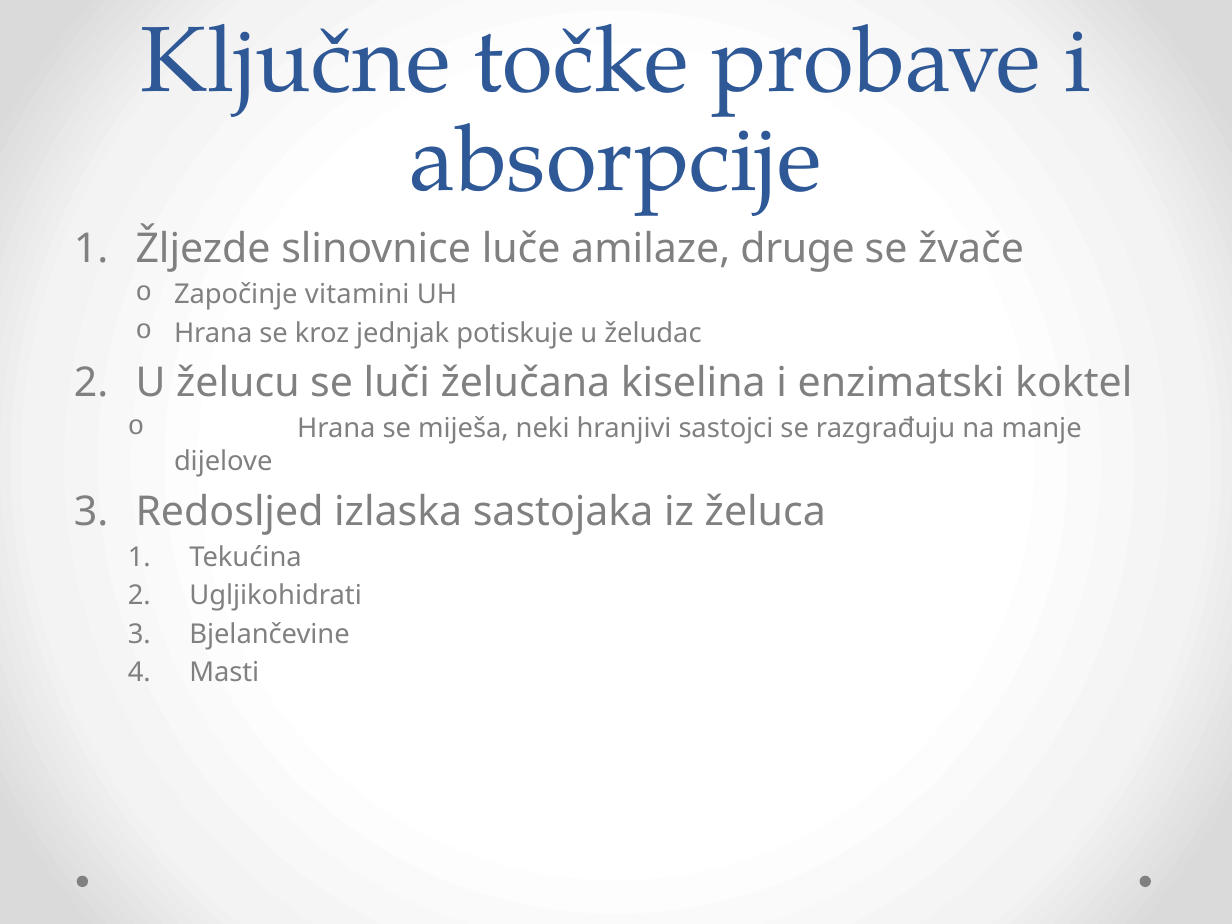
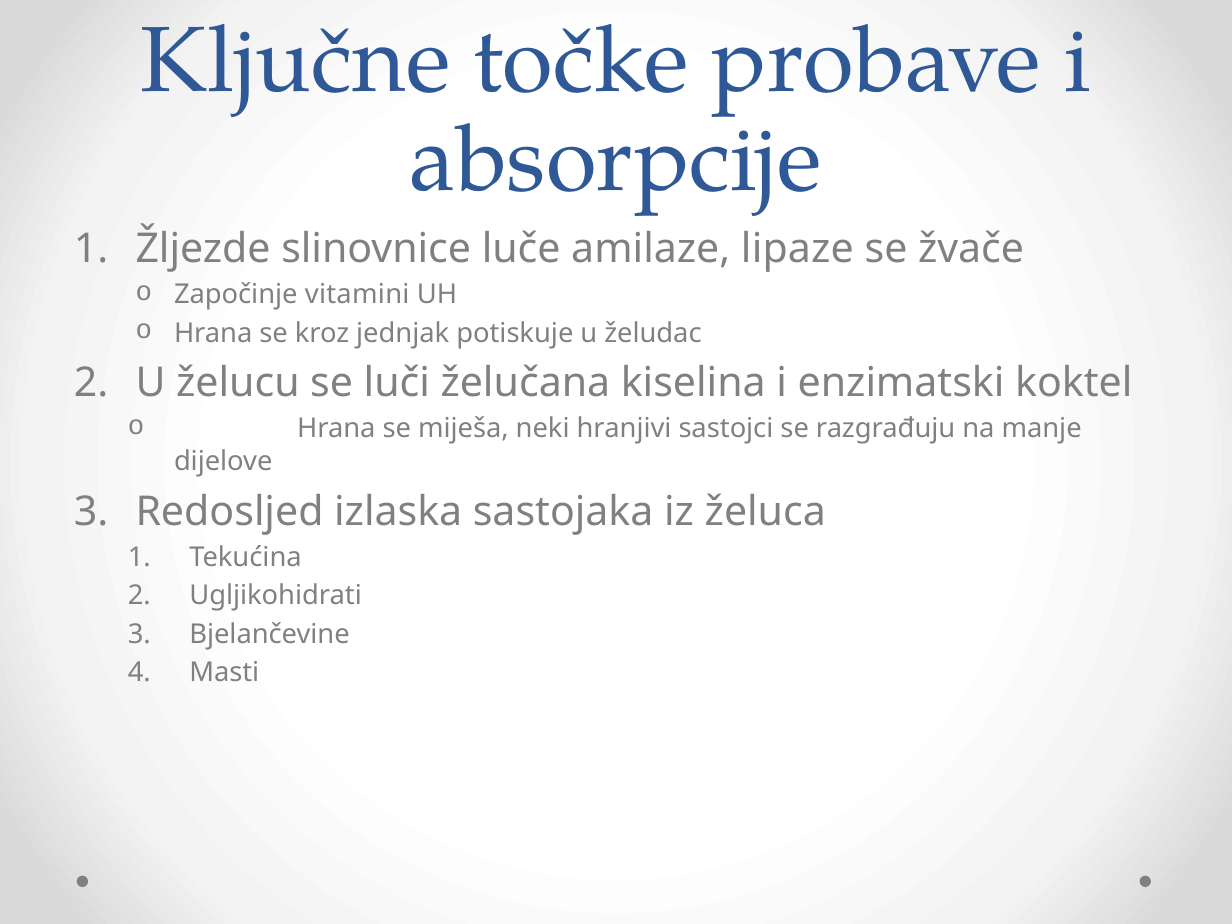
druge: druge -> lipaze
